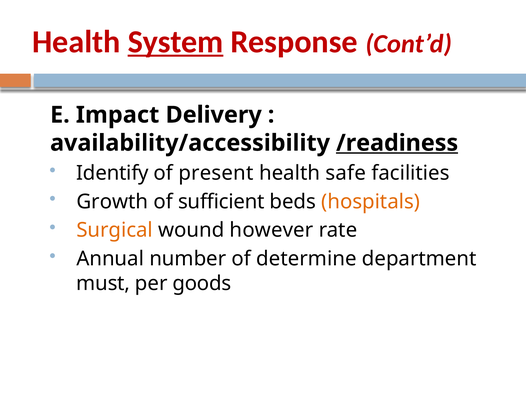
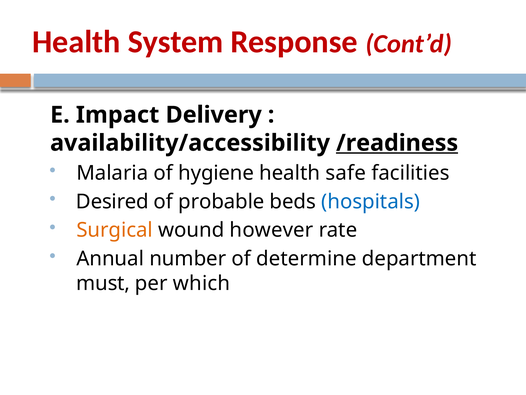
System underline: present -> none
Identify: Identify -> Malaria
present: present -> hygiene
Growth: Growth -> Desired
sufficient: sufficient -> probable
hospitals colour: orange -> blue
goods: goods -> which
